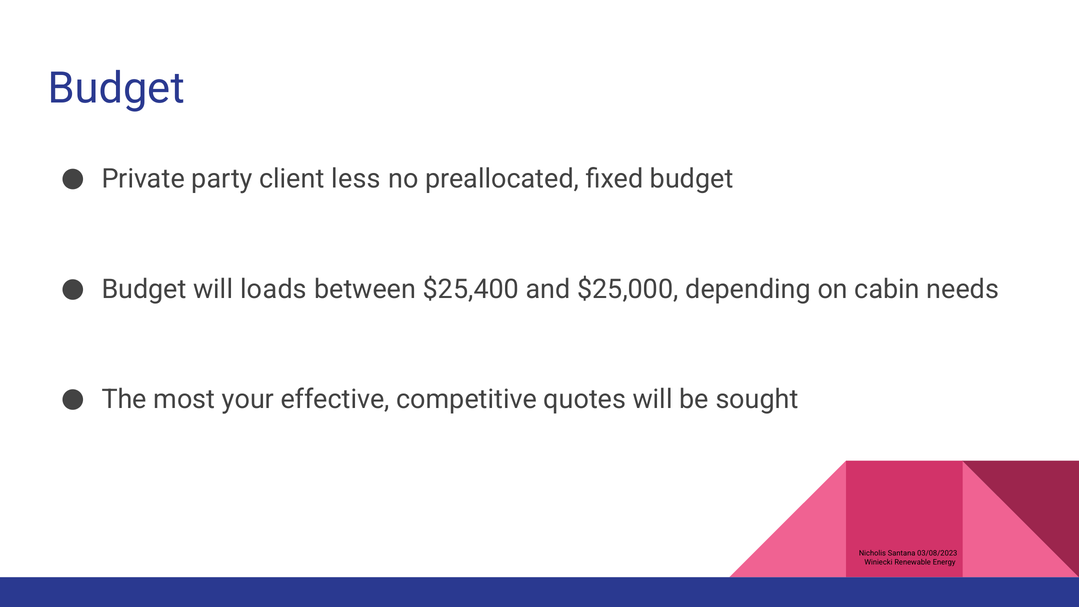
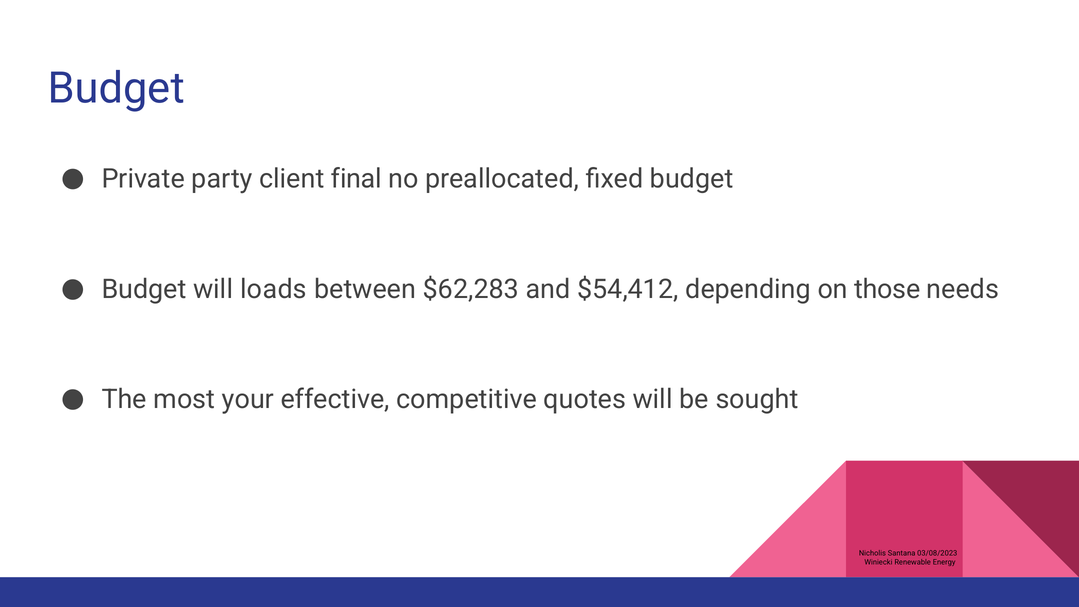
less: less -> final
$25,400: $25,400 -> $62,283
$25,000: $25,000 -> $54,412
cabin: cabin -> those
